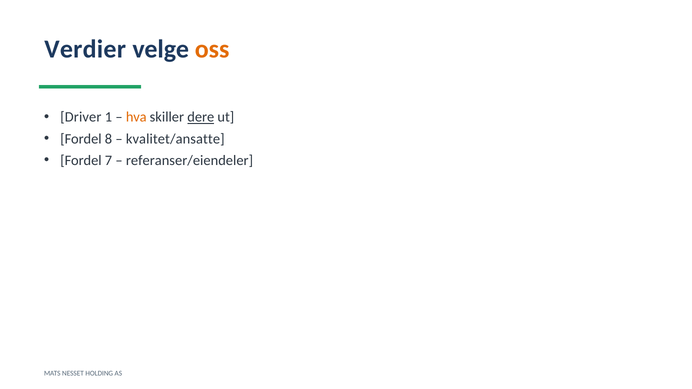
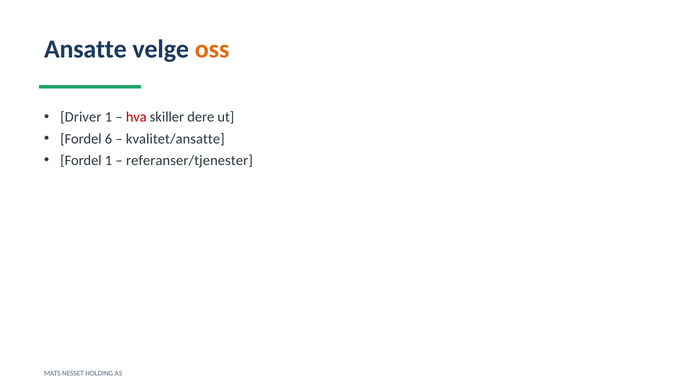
Verdier: Verdier -> Ansatte
hva colour: orange -> red
dere underline: present -> none
8: 8 -> 6
Fordel 7: 7 -> 1
referanser/eiendeler: referanser/eiendeler -> referanser/tjenester
